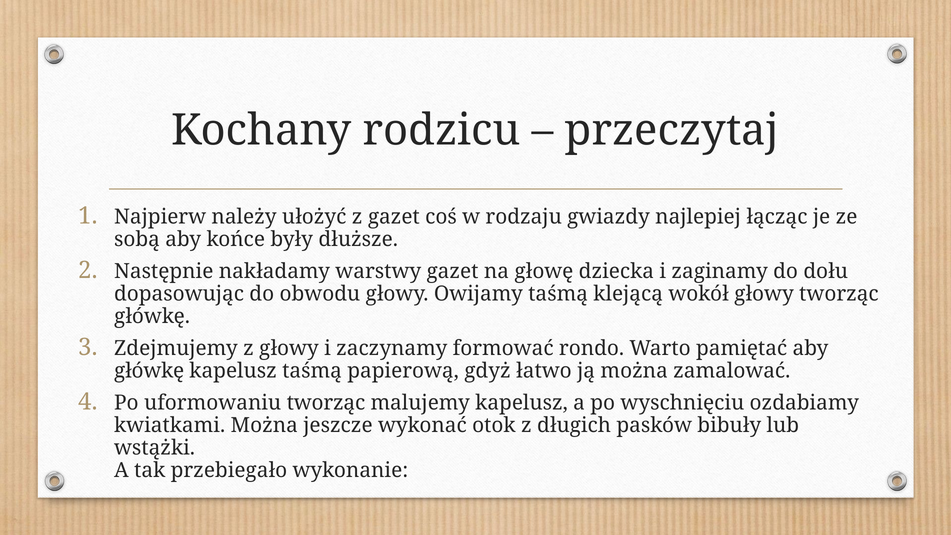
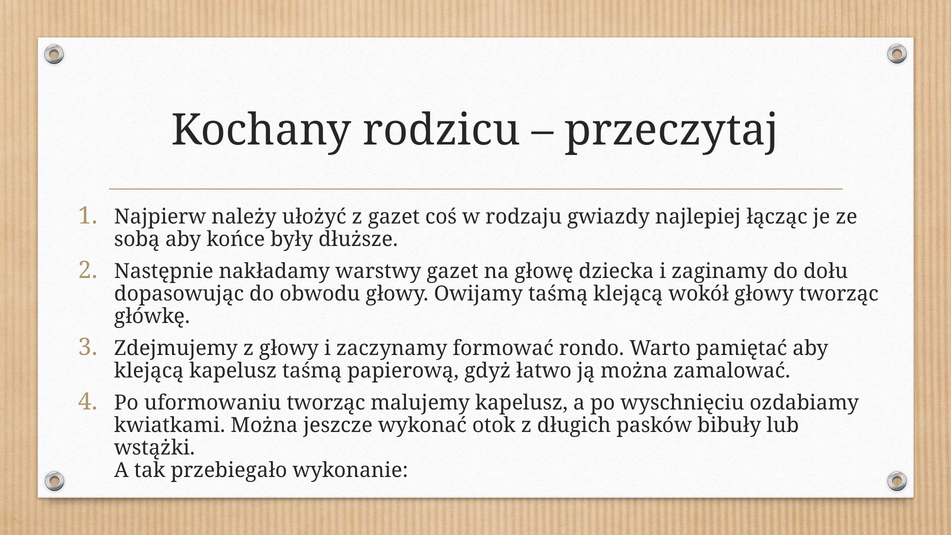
główkę at (149, 371): główkę -> klejącą
